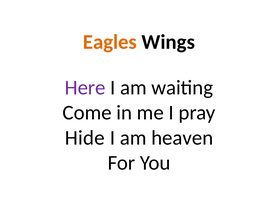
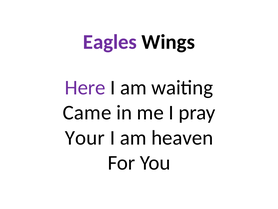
Eagles colour: orange -> purple
Come: Come -> Came
Hide: Hide -> Your
